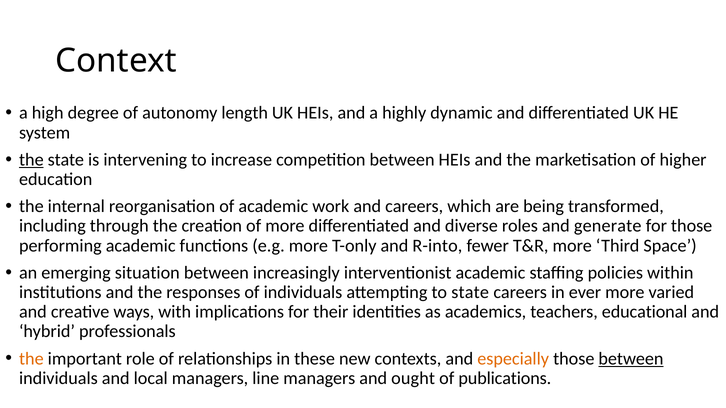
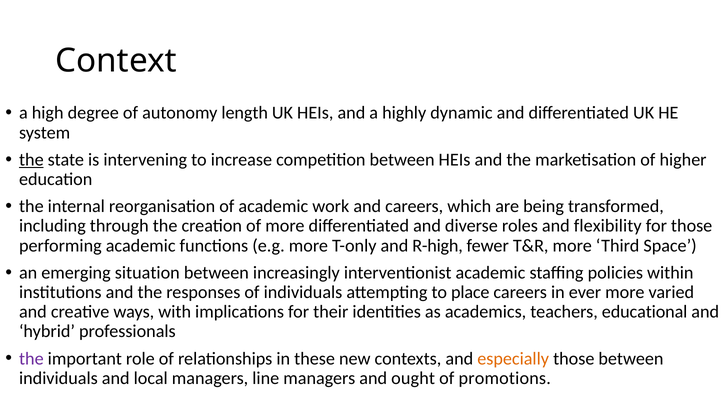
generate: generate -> flexibility
R-into: R-into -> R-high
to state: state -> place
the at (31, 359) colour: orange -> purple
between at (631, 359) underline: present -> none
publications: publications -> promotions
